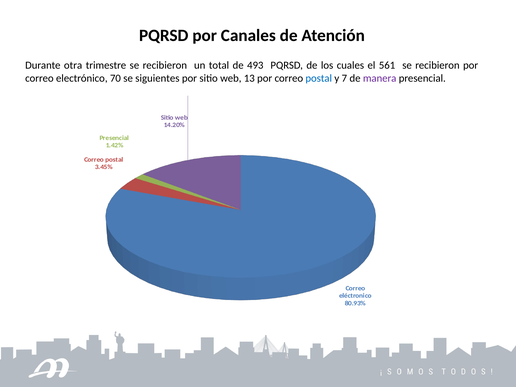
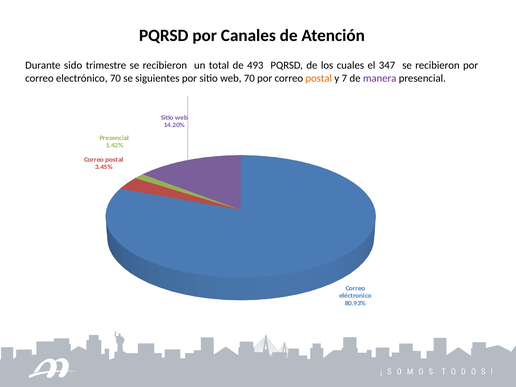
otra: otra -> sido
561: 561 -> 347
web 13: 13 -> 70
postal at (319, 78) colour: blue -> orange
